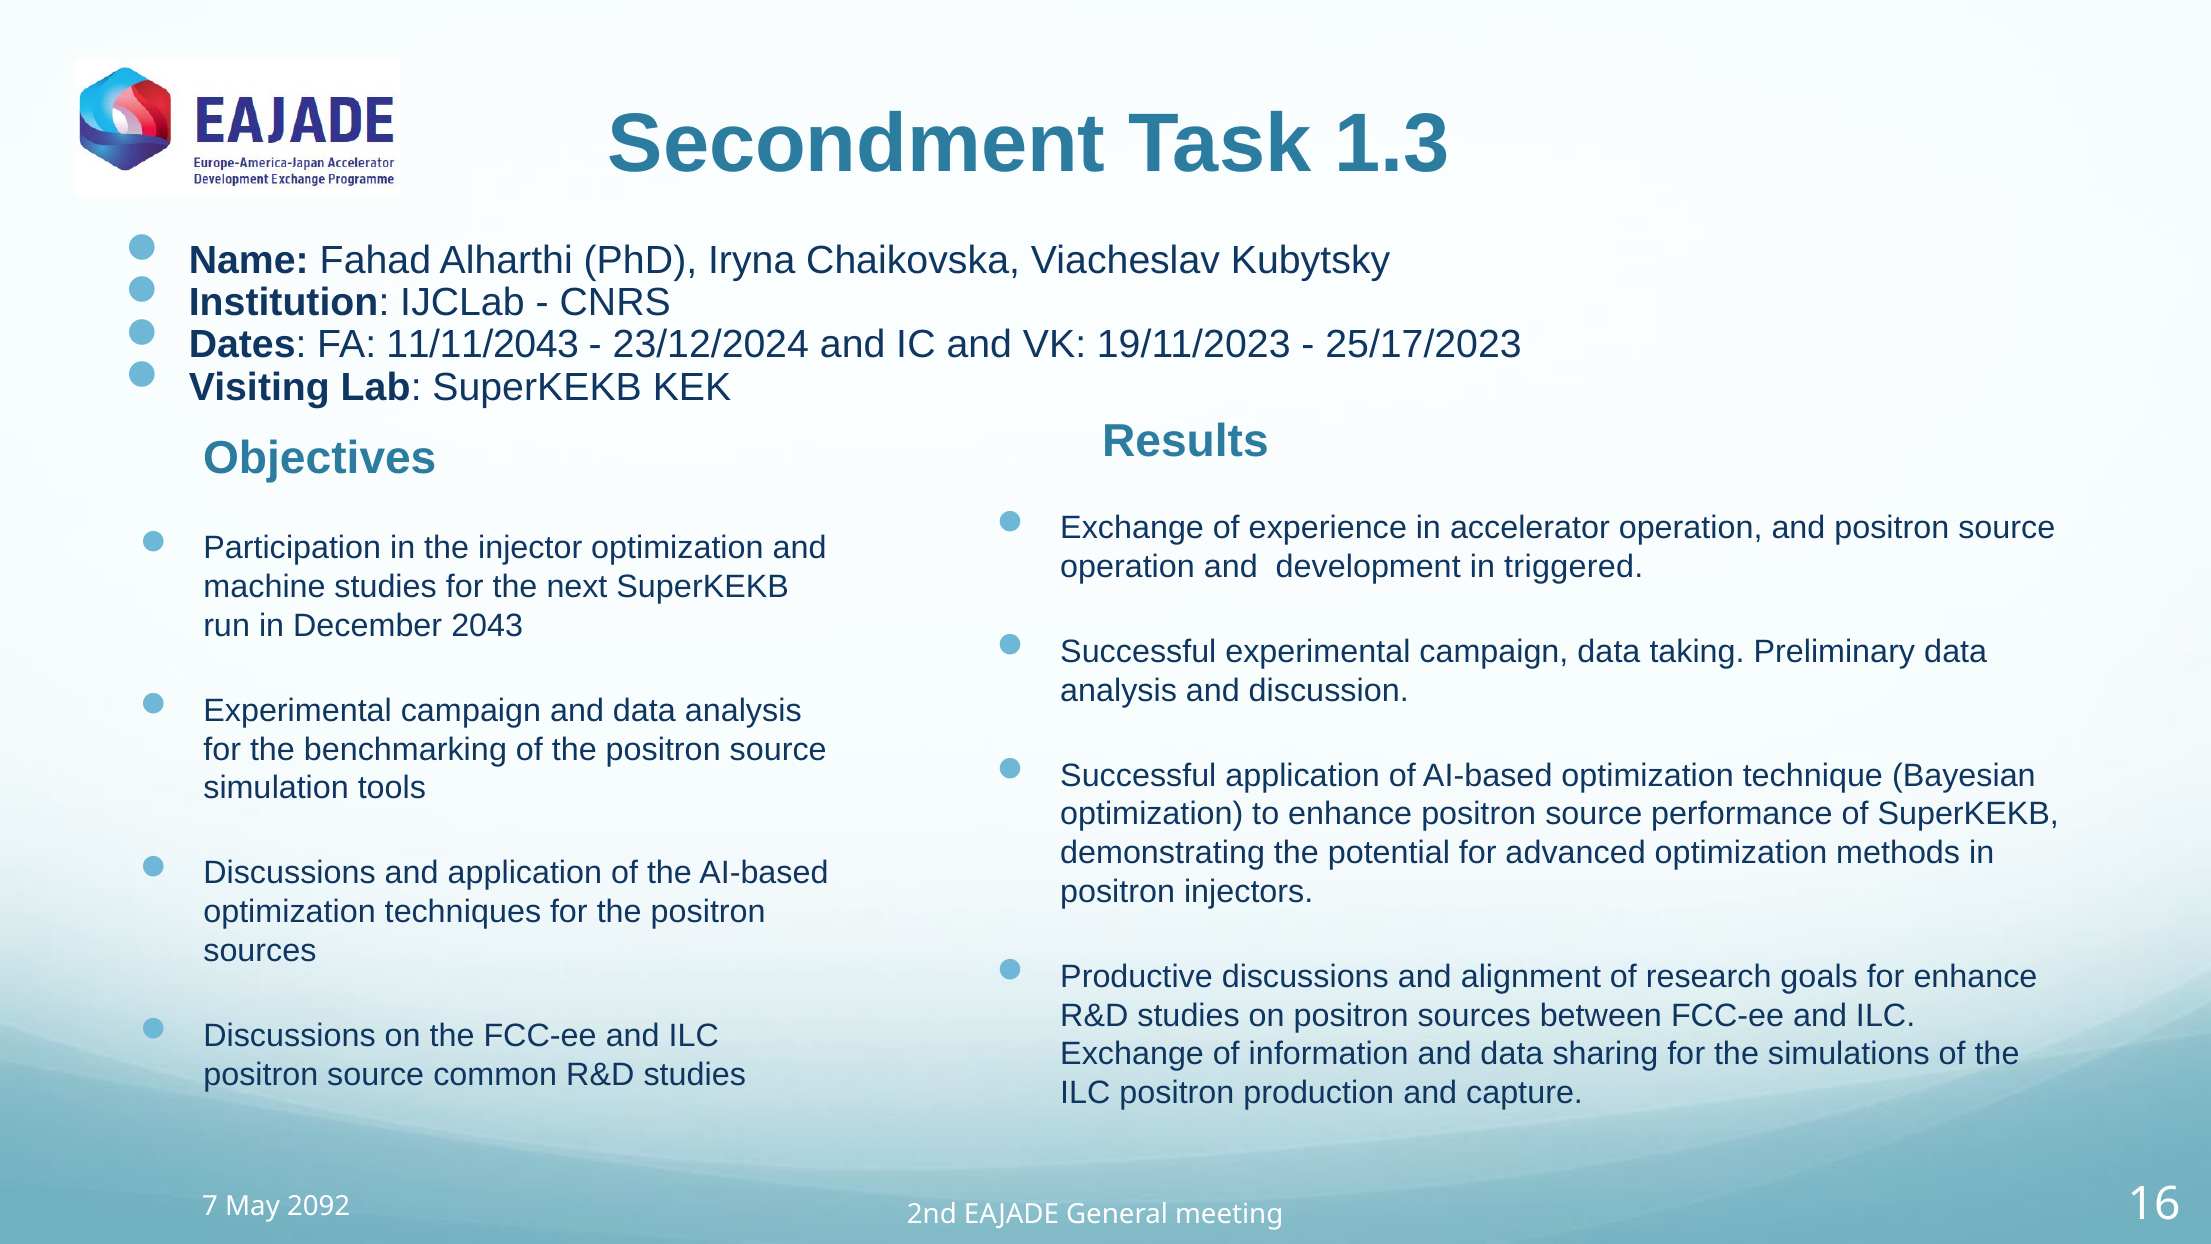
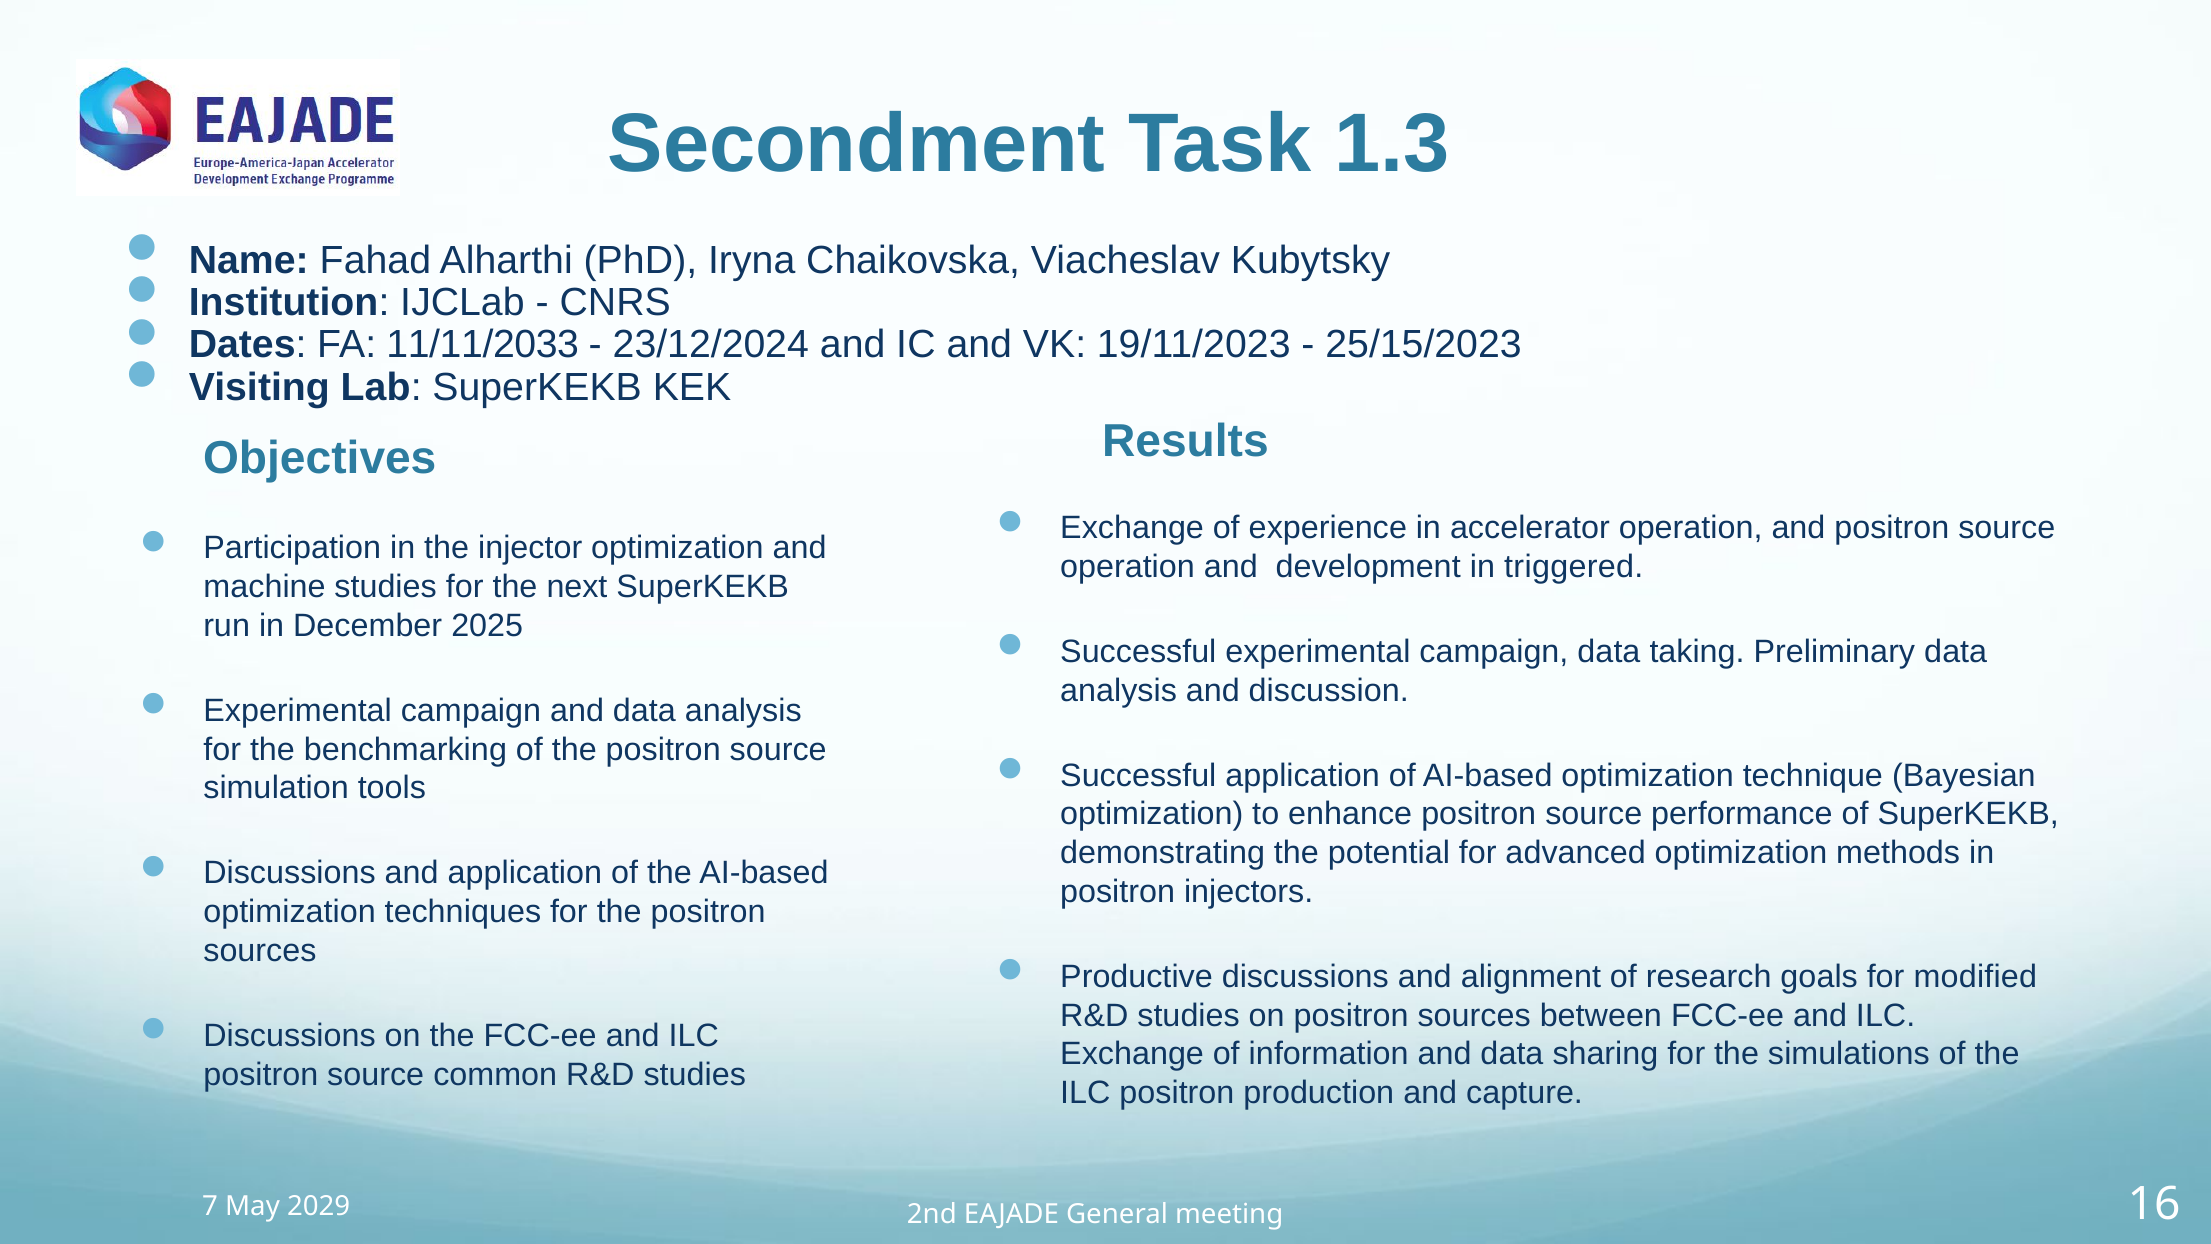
11/11/2043: 11/11/2043 -> 11/11/2033
25/17/2023: 25/17/2023 -> 25/15/2023
2043: 2043 -> 2025
for enhance: enhance -> modified
2092: 2092 -> 2029
